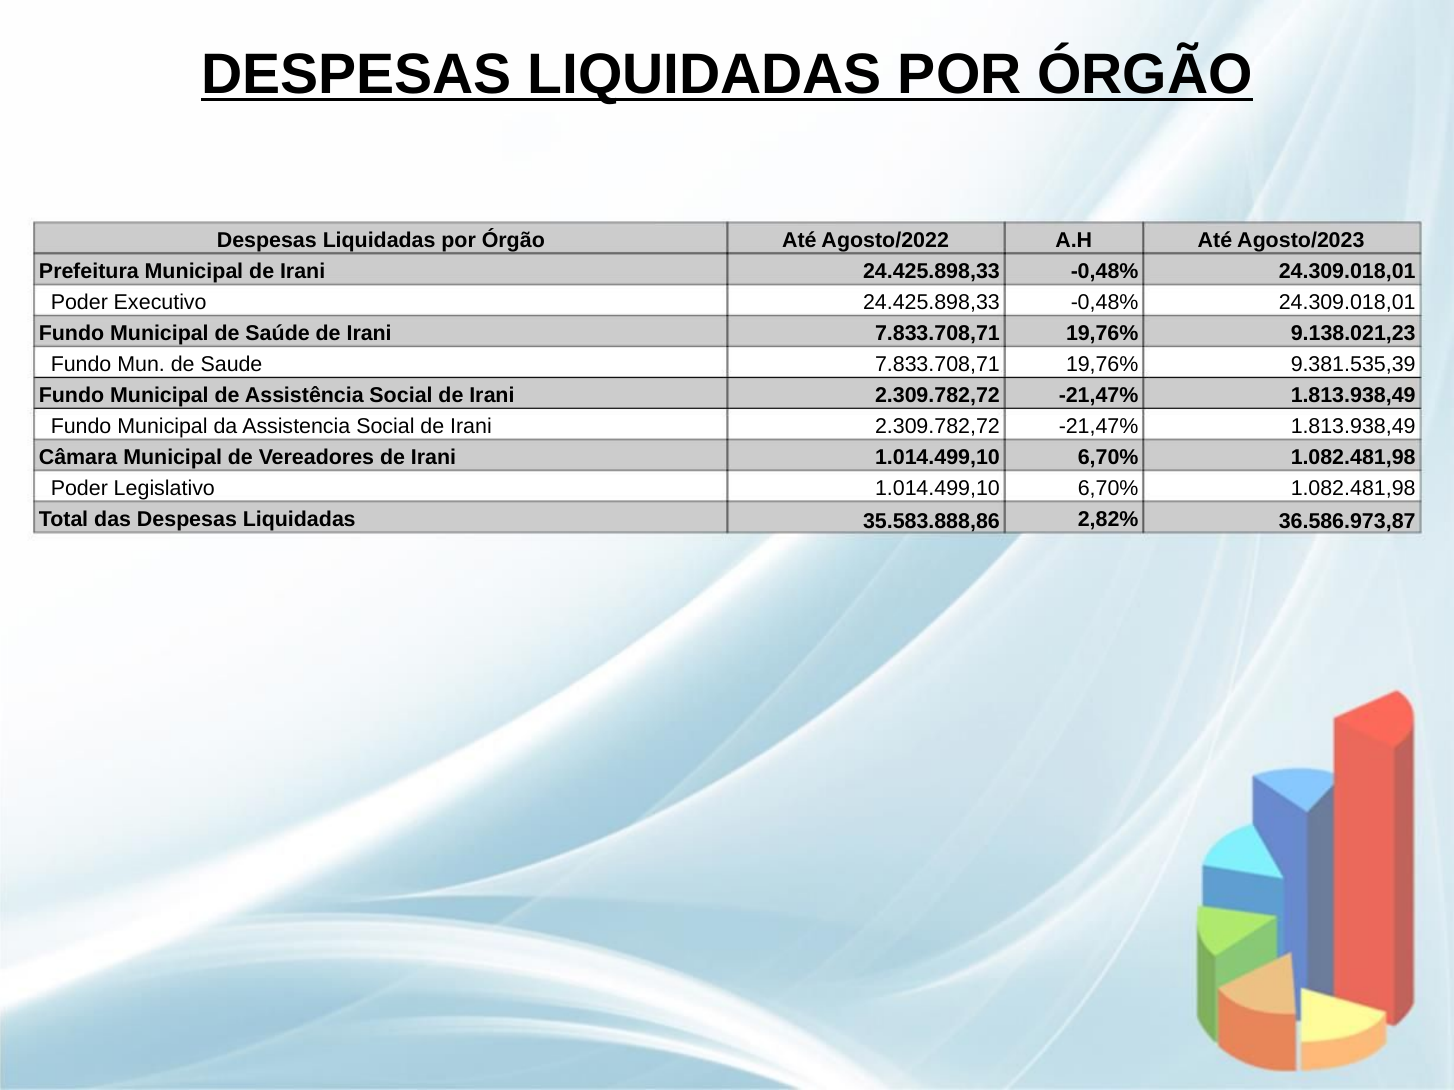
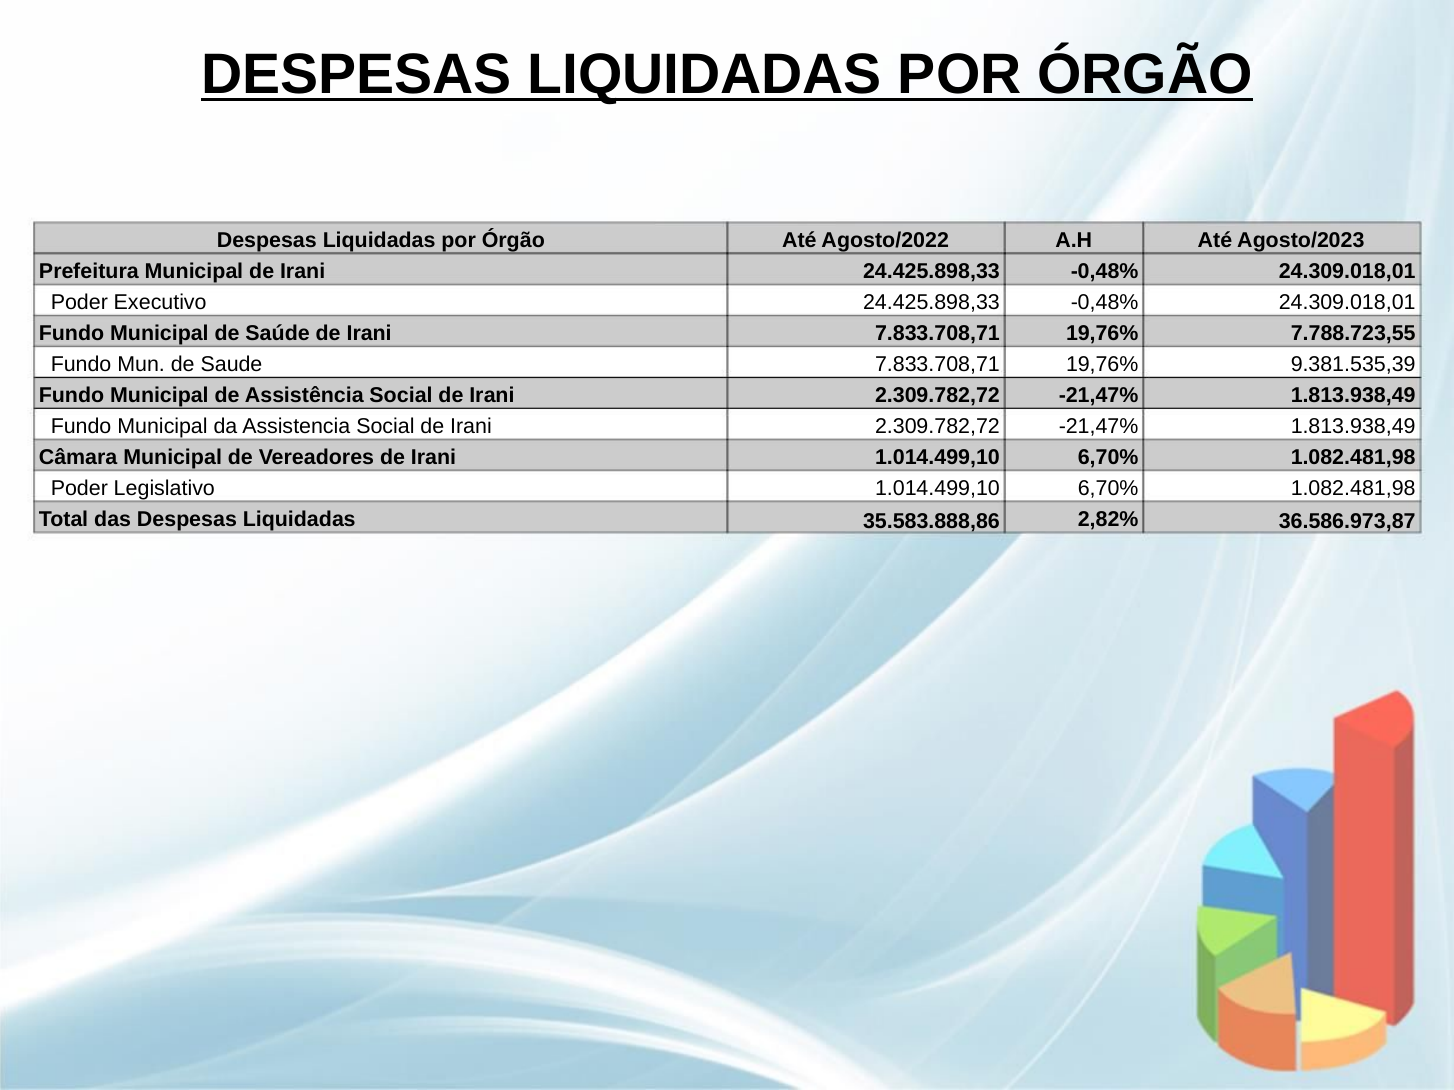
9.138.021,23: 9.138.021,23 -> 7.788.723,55
